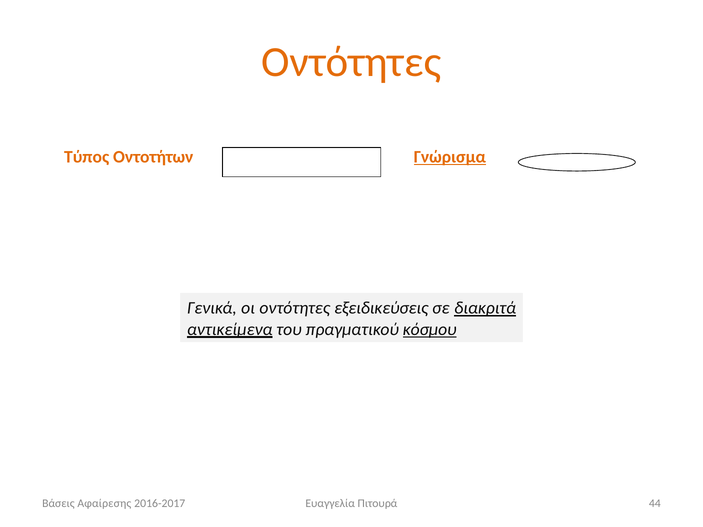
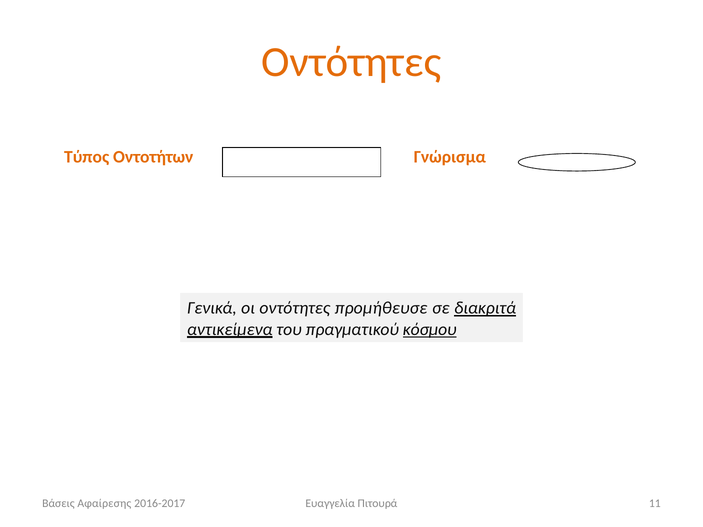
Γνώρισμα underline: present -> none
εξειδικεύσεις: εξειδικεύσεις -> προμήθευσε
44: 44 -> 11
